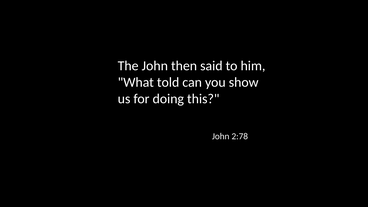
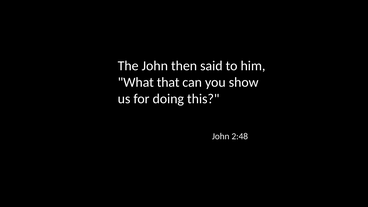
told: told -> that
2:78: 2:78 -> 2:48
